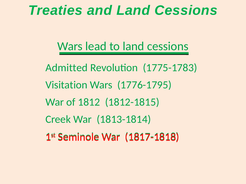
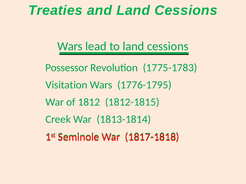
Admitted: Admitted -> Possessor
